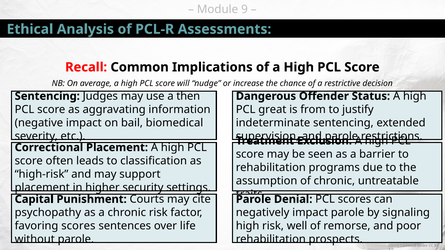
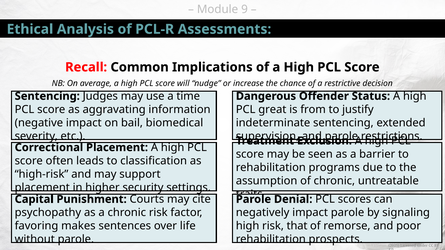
then: then -> time
favoring scores: scores -> makes
well: well -> that
